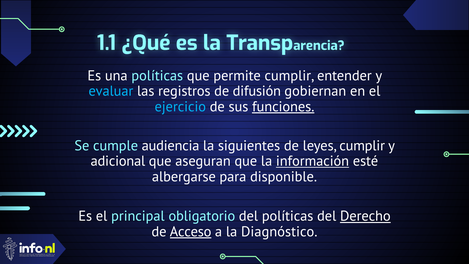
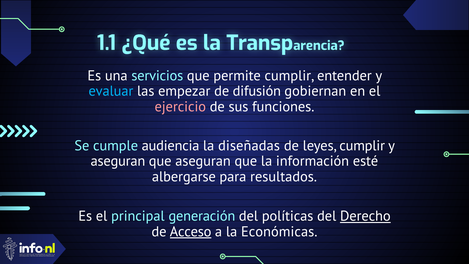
una políticas: políticas -> servicios
registros: registros -> empezar
ejercicio colour: light blue -> pink
funciones underline: present -> none
siguientes: siguientes -> diseñadas
adicional at (118, 161): adicional -> aseguran
información underline: present -> none
disponible: disponible -> resultados
obligatorio: obligatorio -> generación
Diagnóstico: Diagnóstico -> Económicas
